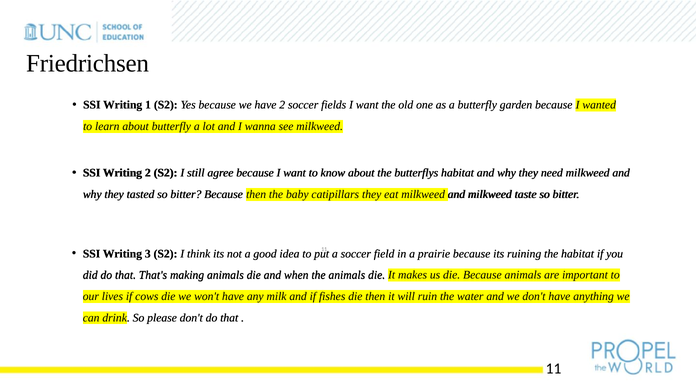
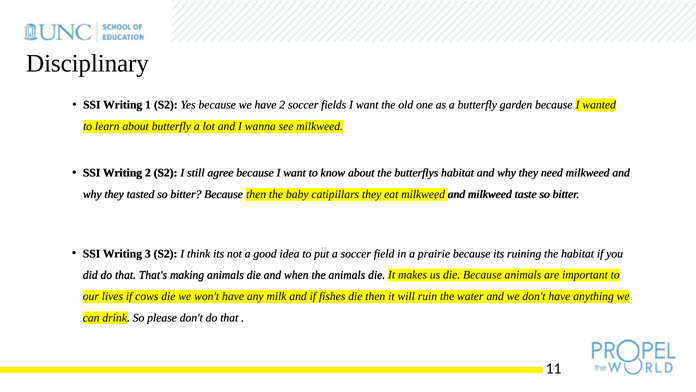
Friedrichsen: Friedrichsen -> Disciplinary
